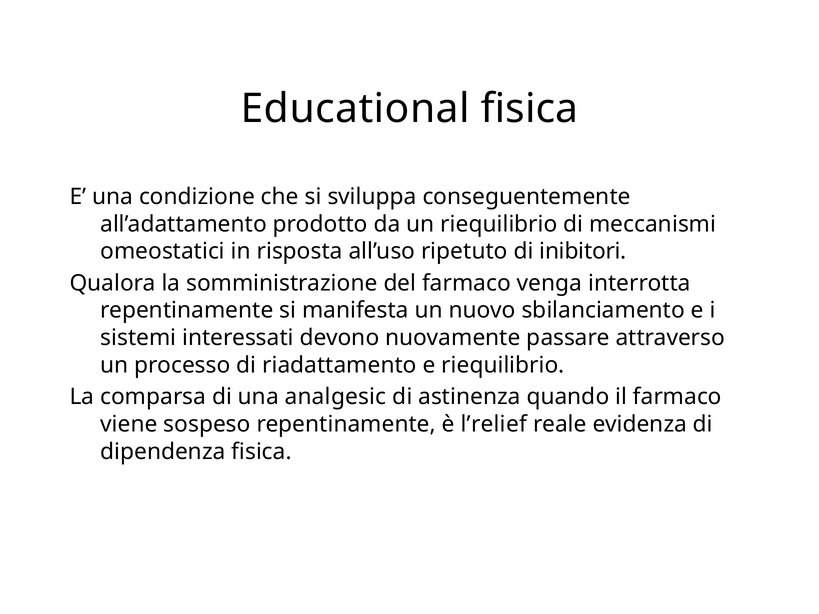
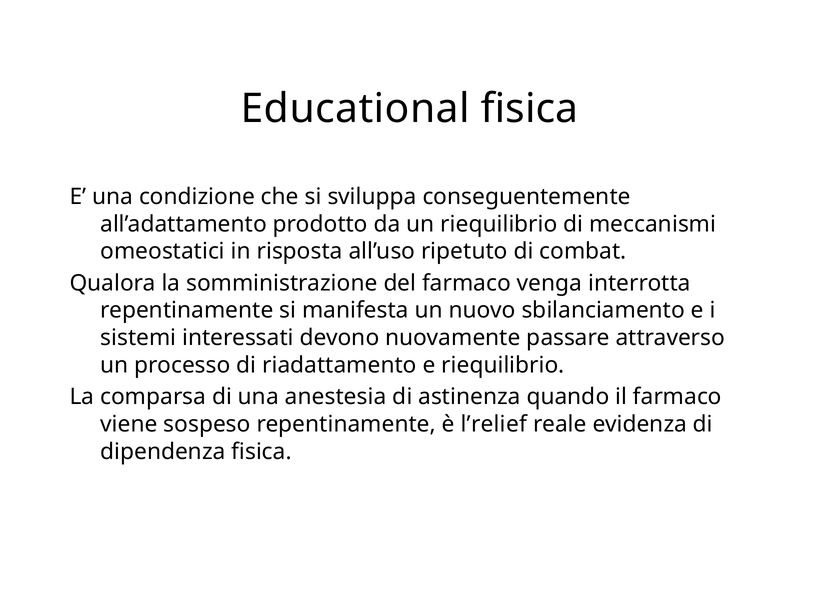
inibitori: inibitori -> combat
analgesic: analgesic -> anestesia
